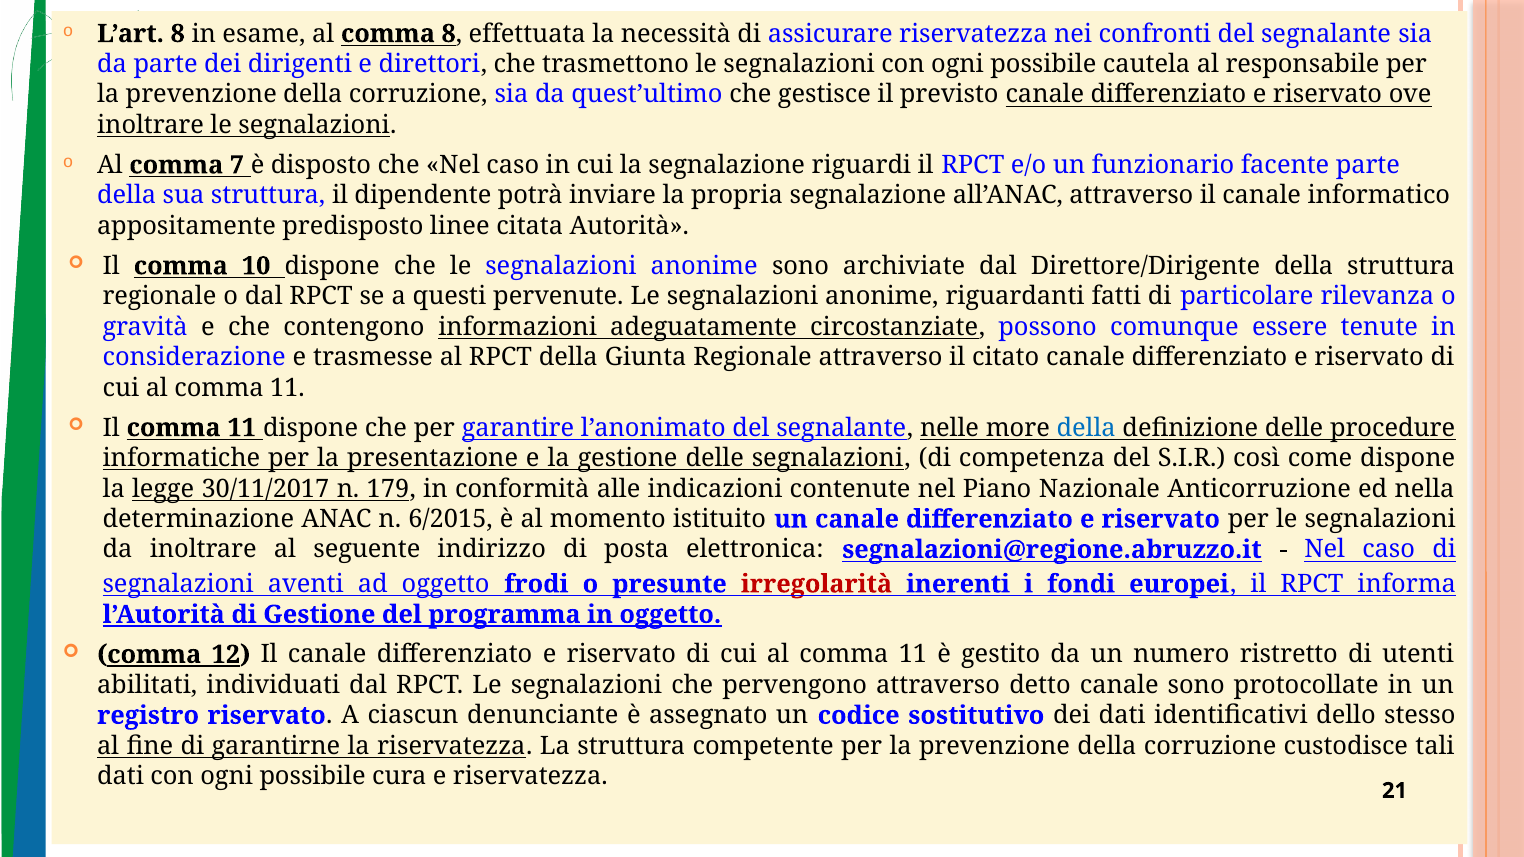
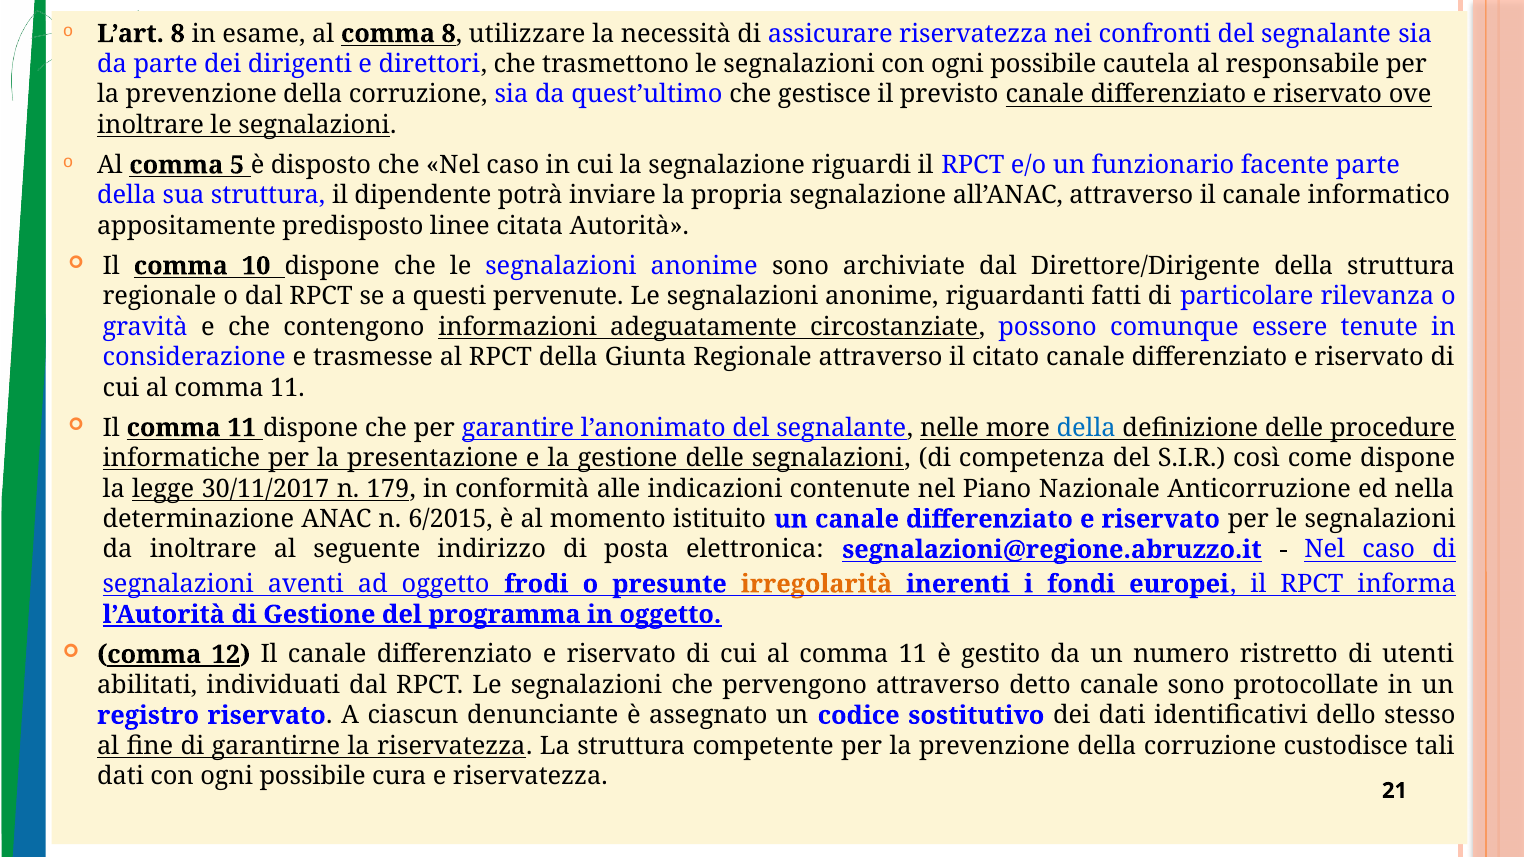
effettuata: effettuata -> utilizzare
7: 7 -> 5
irregolarità colour: red -> orange
